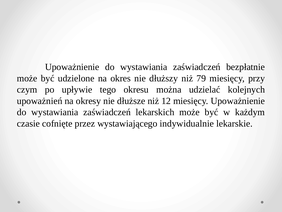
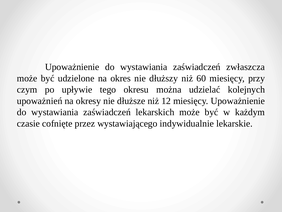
bezpłatnie: bezpłatnie -> zwłaszcza
79: 79 -> 60
